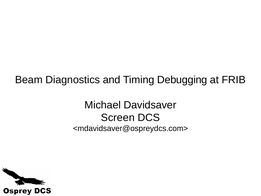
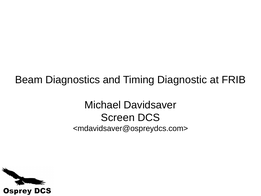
Debugging: Debugging -> Diagnostic
